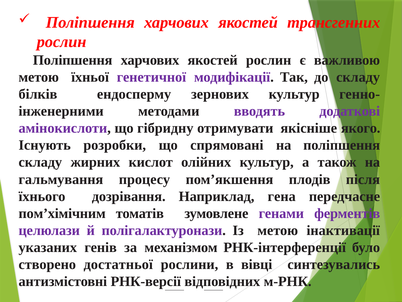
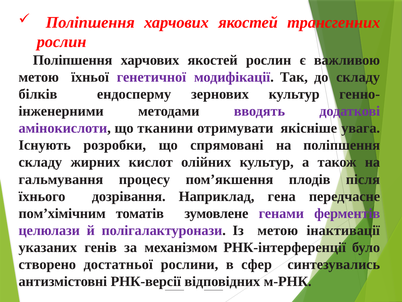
гібридну: гібридну -> тканини
якого: якого -> увага
вівці: вівці -> сфер
